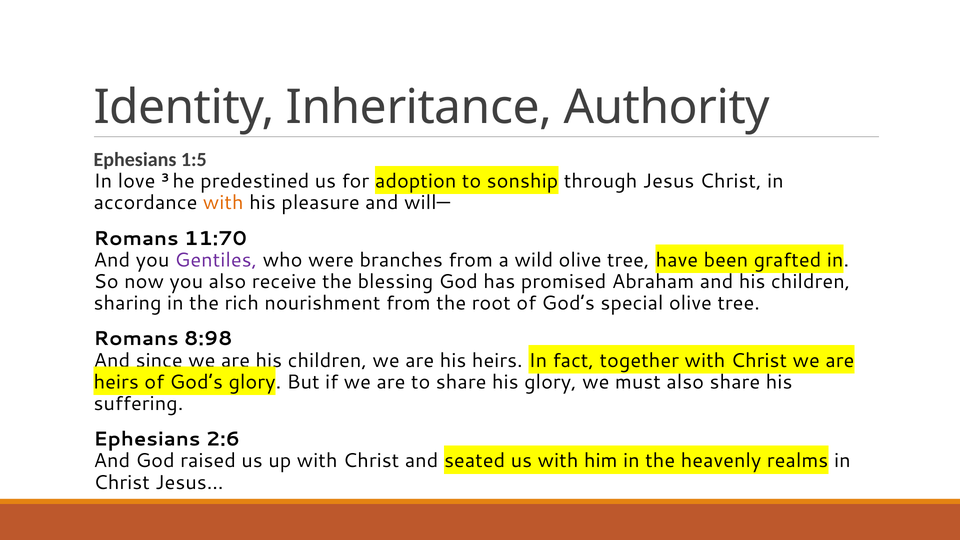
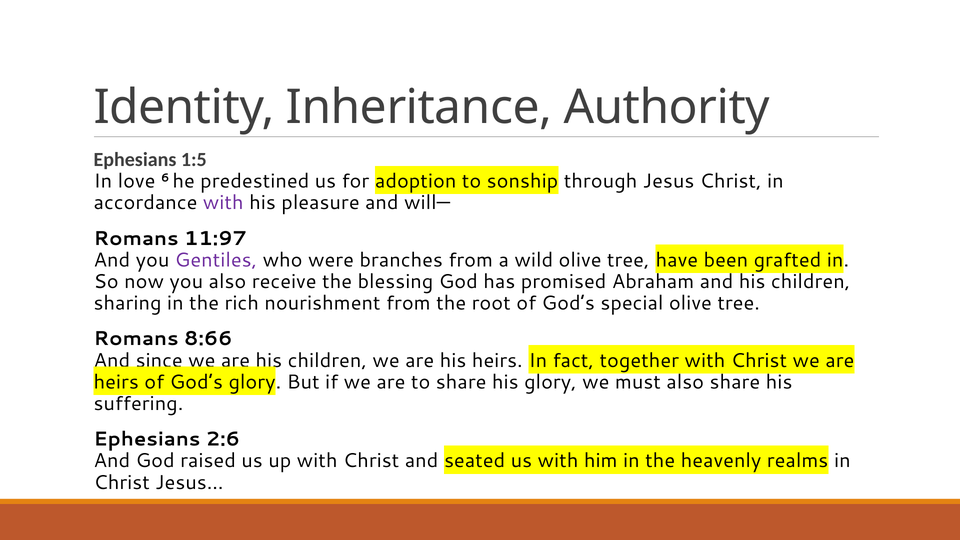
3: 3 -> 6
with at (223, 203) colour: orange -> purple
11:70: 11:70 -> 11:97
8:98: 8:98 -> 8:66
